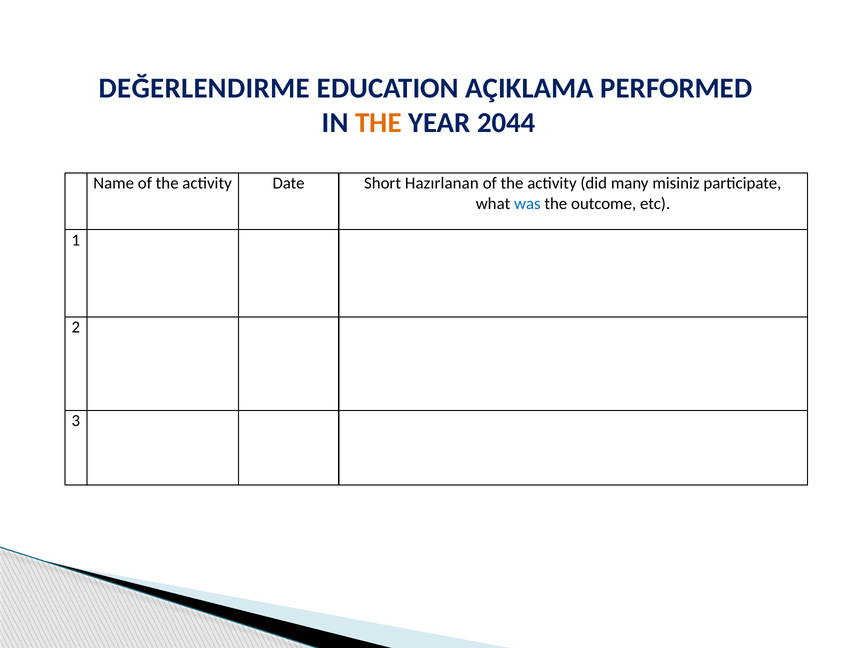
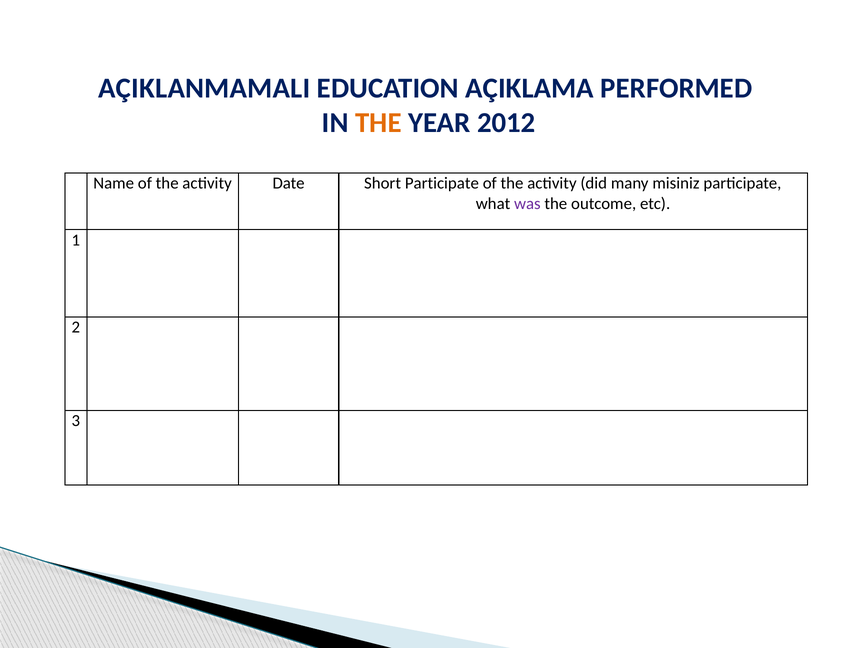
DEĞERLENDIRME: DEĞERLENDIRME -> AÇIKLANMAMALI
2044: 2044 -> 2012
Short Hazırlanan: Hazırlanan -> Participate
was colour: blue -> purple
